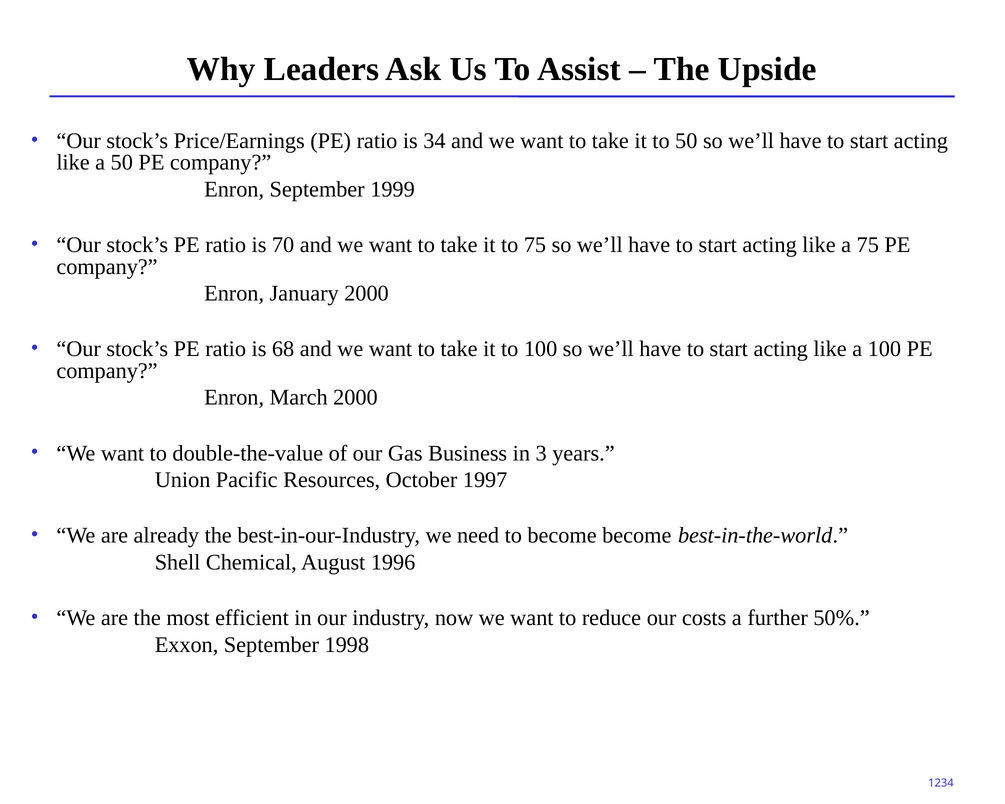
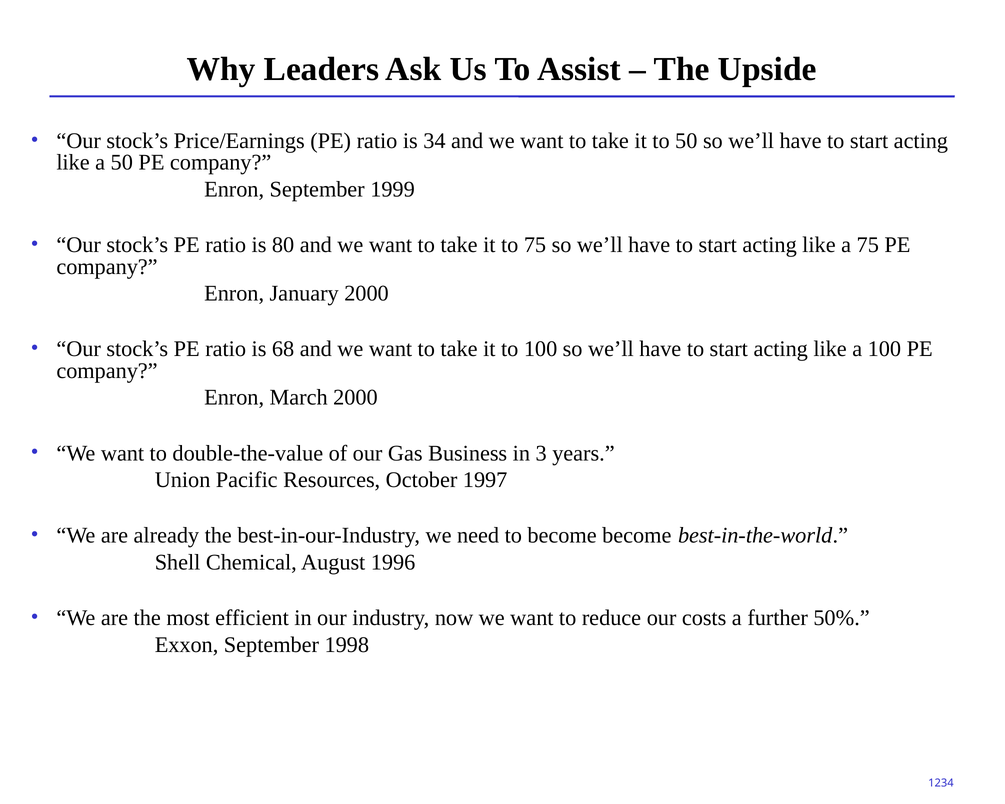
70: 70 -> 80
